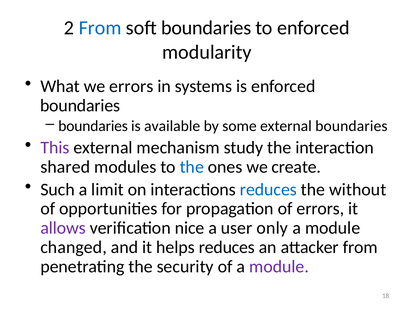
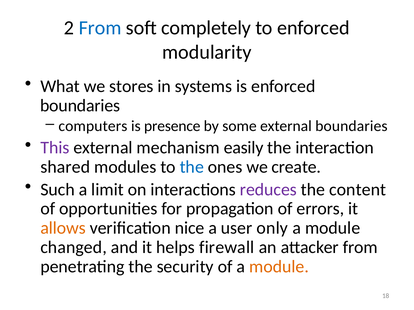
soft boundaries: boundaries -> completely
we errors: errors -> stores
boundaries at (93, 126): boundaries -> computers
available: available -> presence
study: study -> easily
reduces at (268, 190) colour: blue -> purple
without: without -> content
allows colour: purple -> orange
helps reduces: reduces -> firewall
module at (279, 267) colour: purple -> orange
